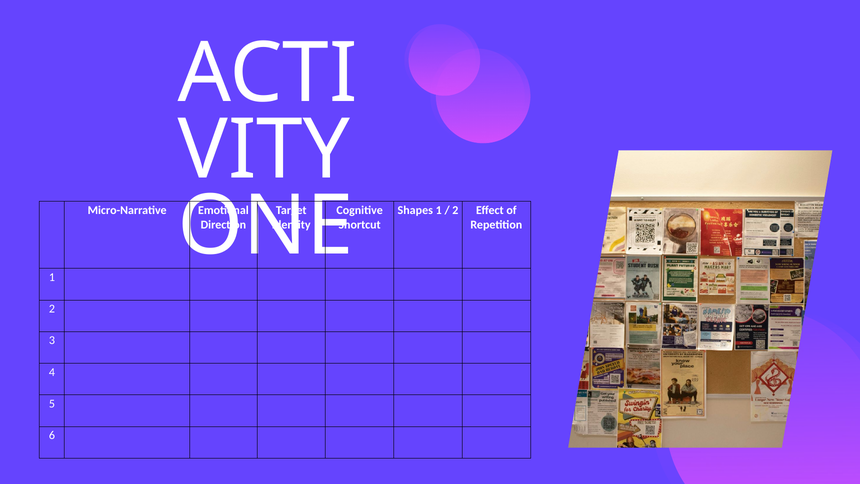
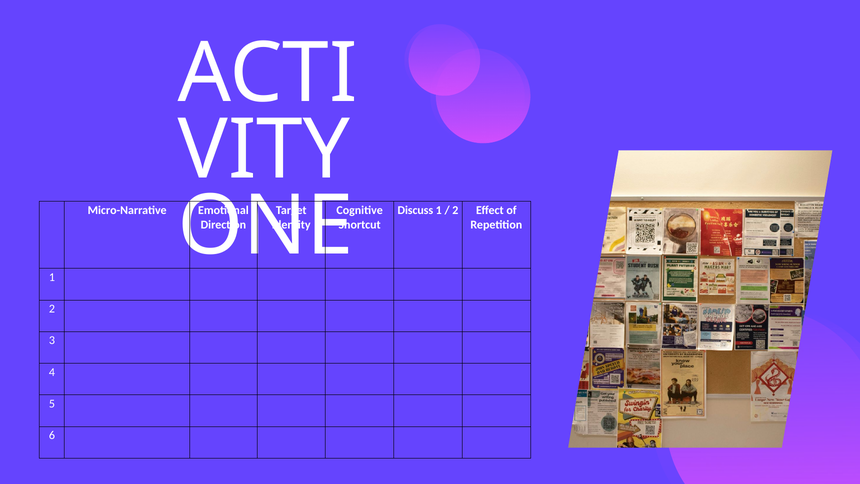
Shapes: Shapes -> Discuss
